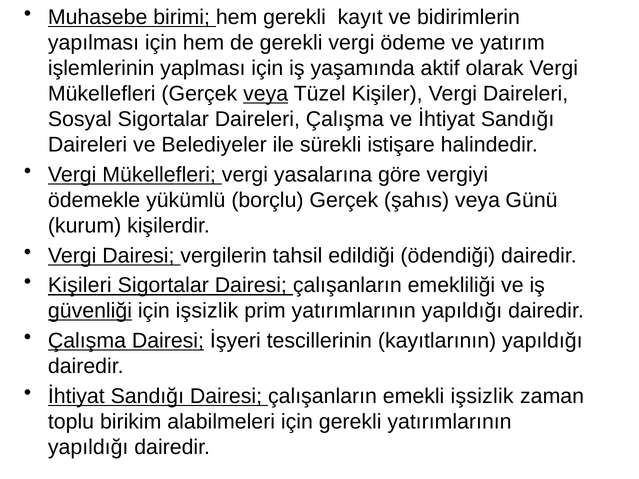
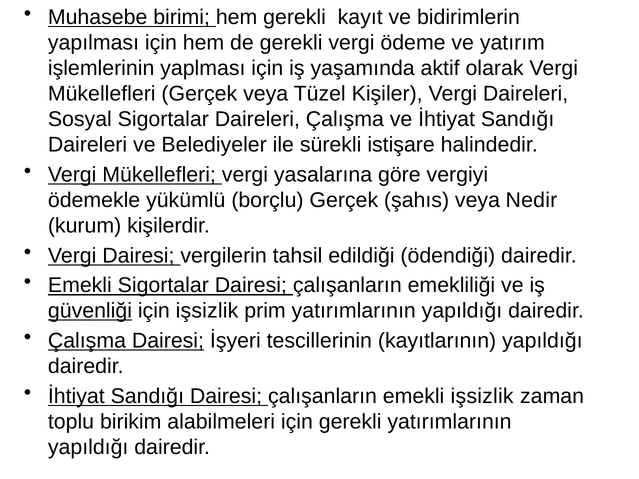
veya at (266, 94) underline: present -> none
Günü: Günü -> Nedir
Kişileri at (80, 285): Kişileri -> Emekli
